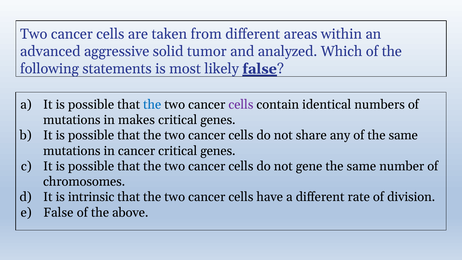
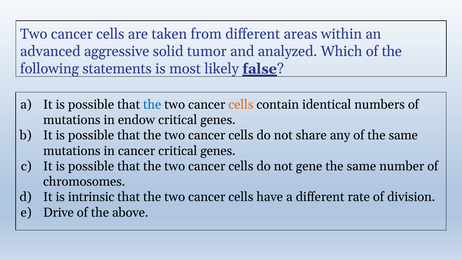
cells at (241, 105) colour: purple -> orange
makes: makes -> endow
False at (58, 212): False -> Drive
